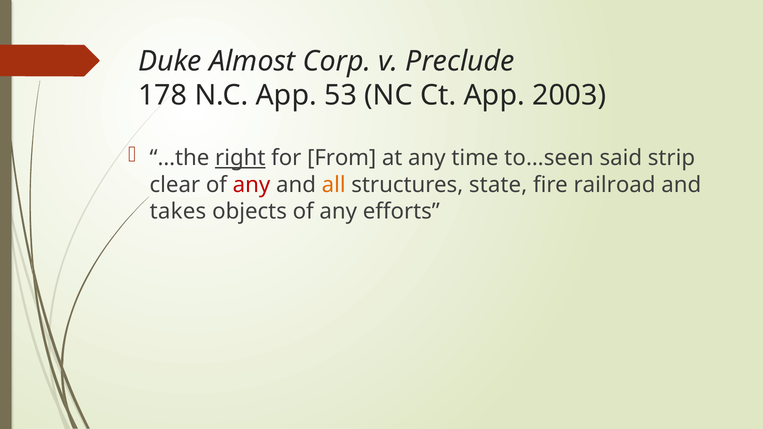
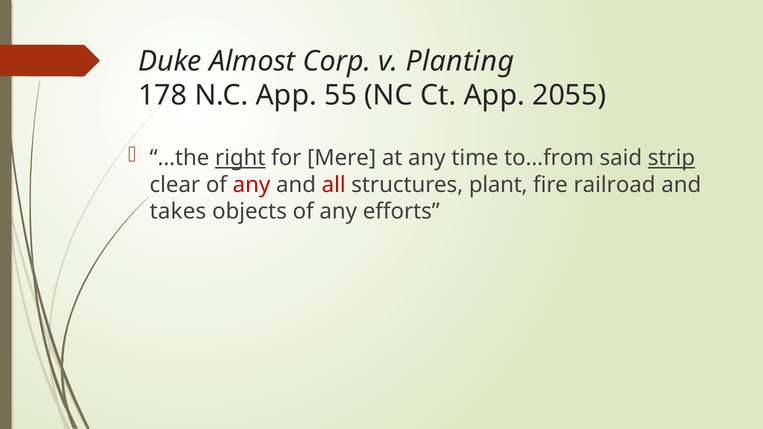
Preclude: Preclude -> Planting
53: 53 -> 55
2003: 2003 -> 2055
From: From -> Mere
to…seen: to…seen -> to…from
strip underline: none -> present
all colour: orange -> red
state: state -> plant
